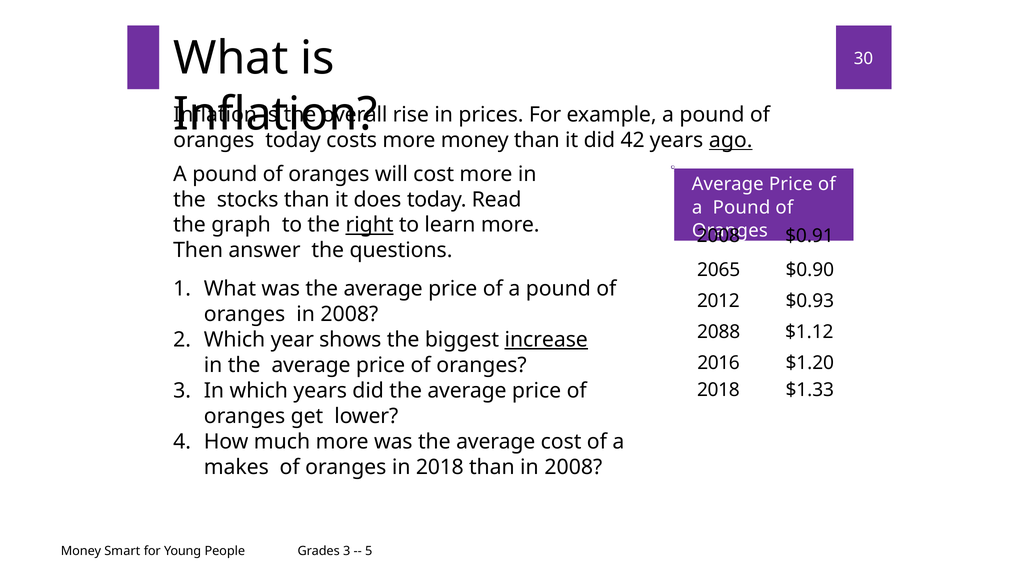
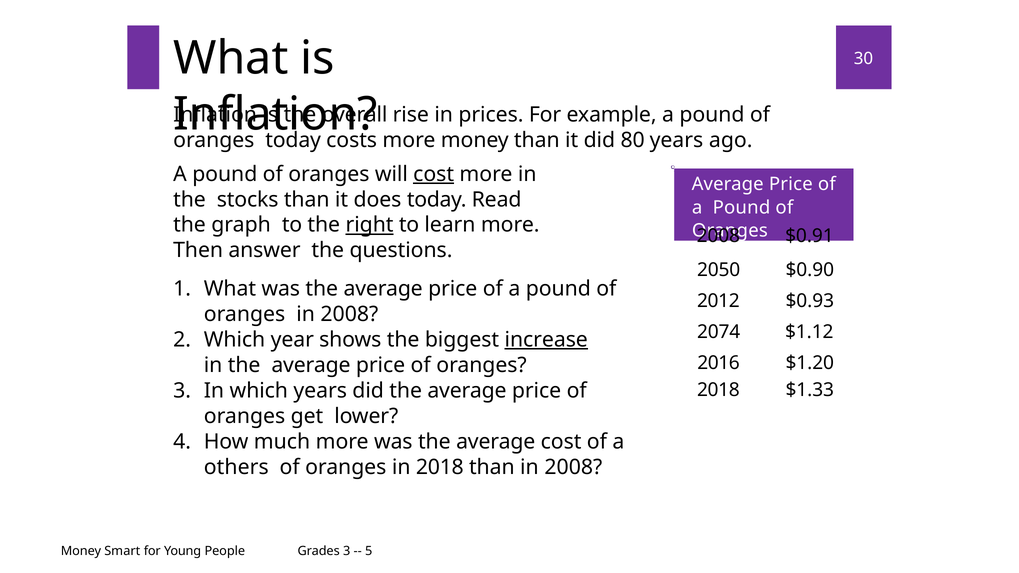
42: 42 -> 80
ago underline: present -> none
cost at (434, 174) underline: none -> present
2065: 2065 -> 2050
2088: 2088 -> 2074
makes: makes -> others
